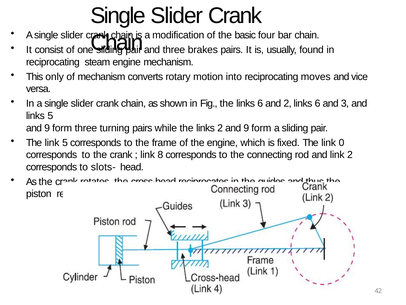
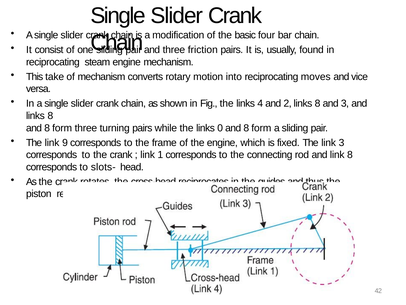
brakes: brakes -> friction
only: only -> take
the links 6: 6 -> 4
2 links 6: 6 -> 8
5 at (50, 116): 5 -> 8
9 at (47, 128): 9 -> 8
links 2: 2 -> 0
9 at (246, 128): 9 -> 8
link 5: 5 -> 9
link 0: 0 -> 3
8: 8 -> 1
link 2: 2 -> 8
